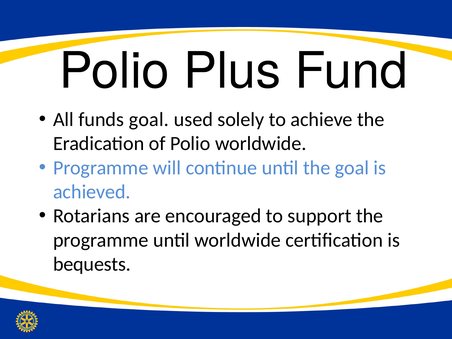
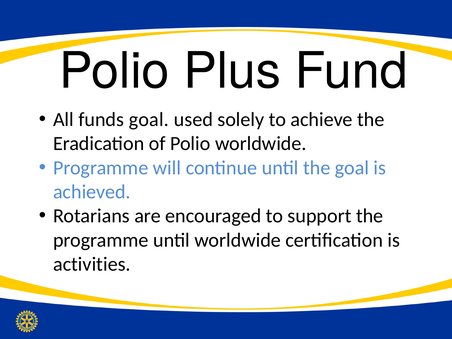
bequests: bequests -> activities
